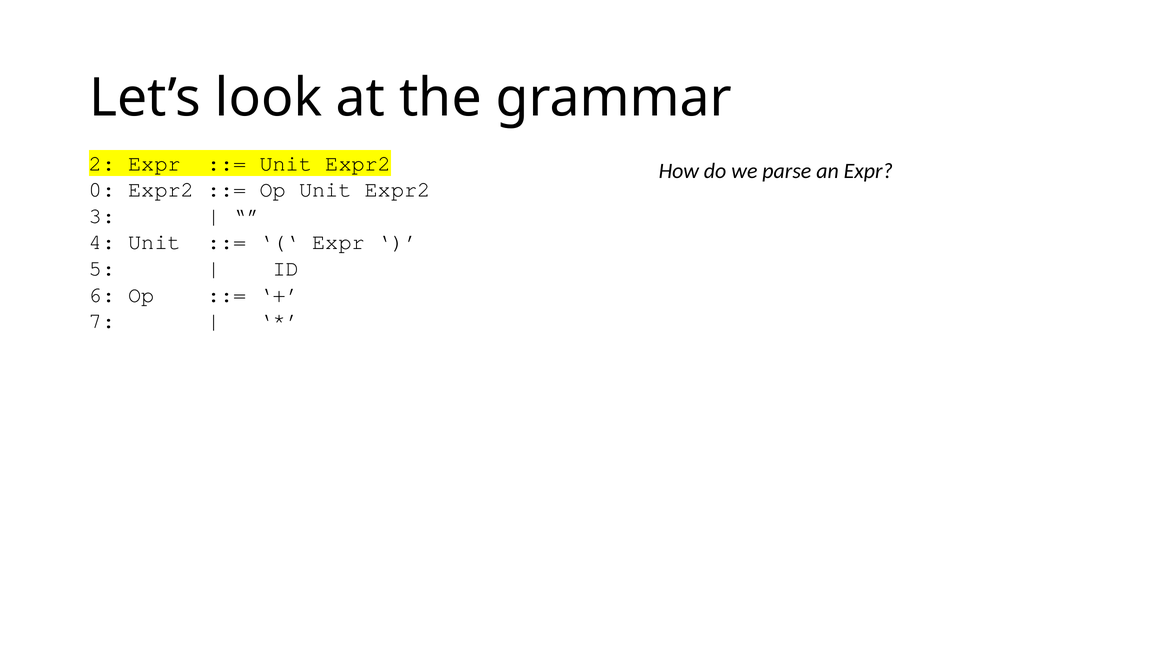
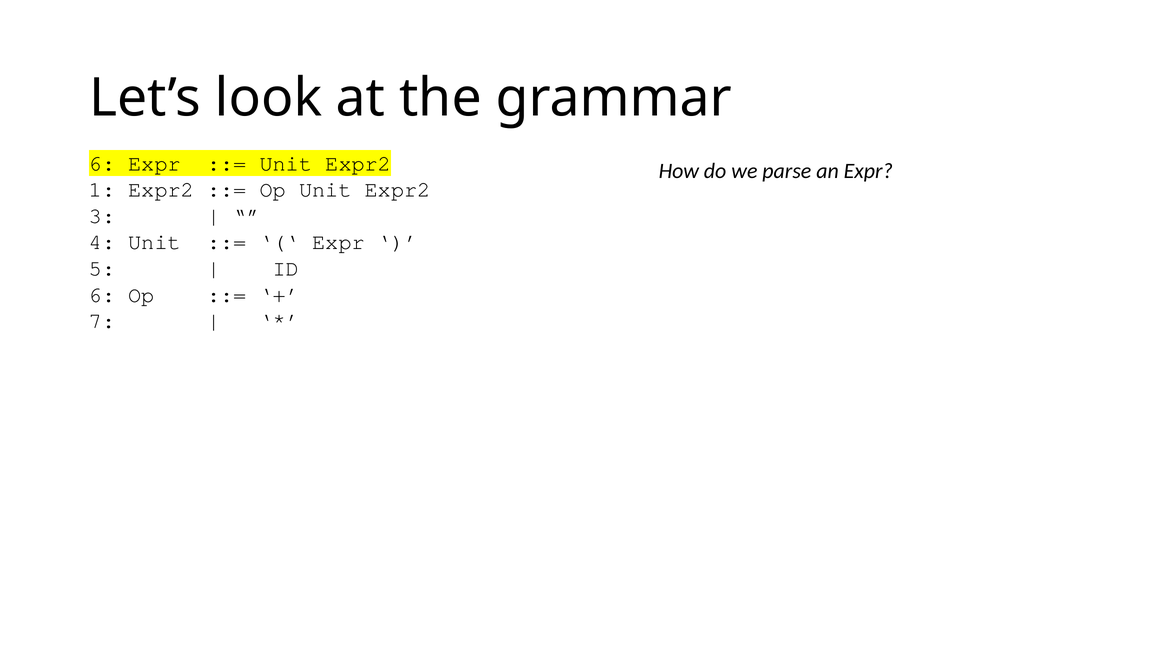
2 at (102, 163): 2 -> 6
0: 0 -> 1
